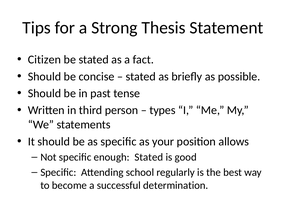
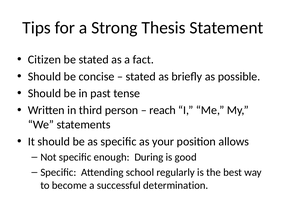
types: types -> reach
enough Stated: Stated -> During
